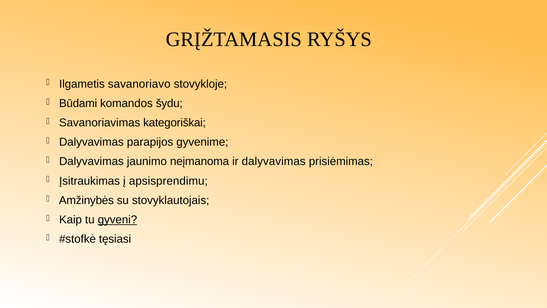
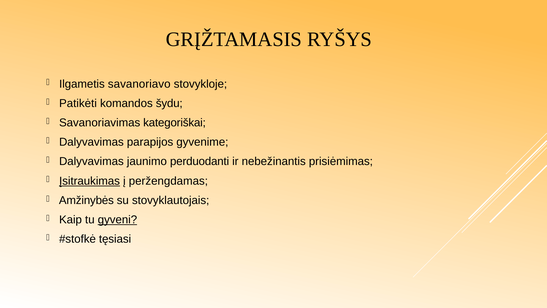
Būdami: Būdami -> Patikėti
neįmanoma: neįmanoma -> perduodanti
ir dalyvavimas: dalyvavimas -> nebežinantis
Įsitraukimas underline: none -> present
apsisprendimu: apsisprendimu -> peržengdamas
